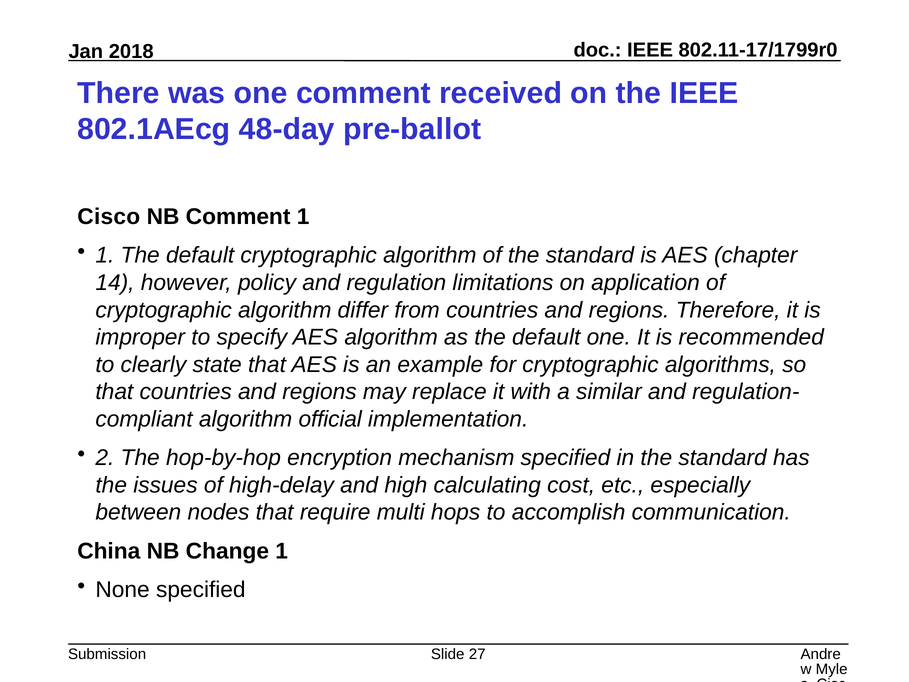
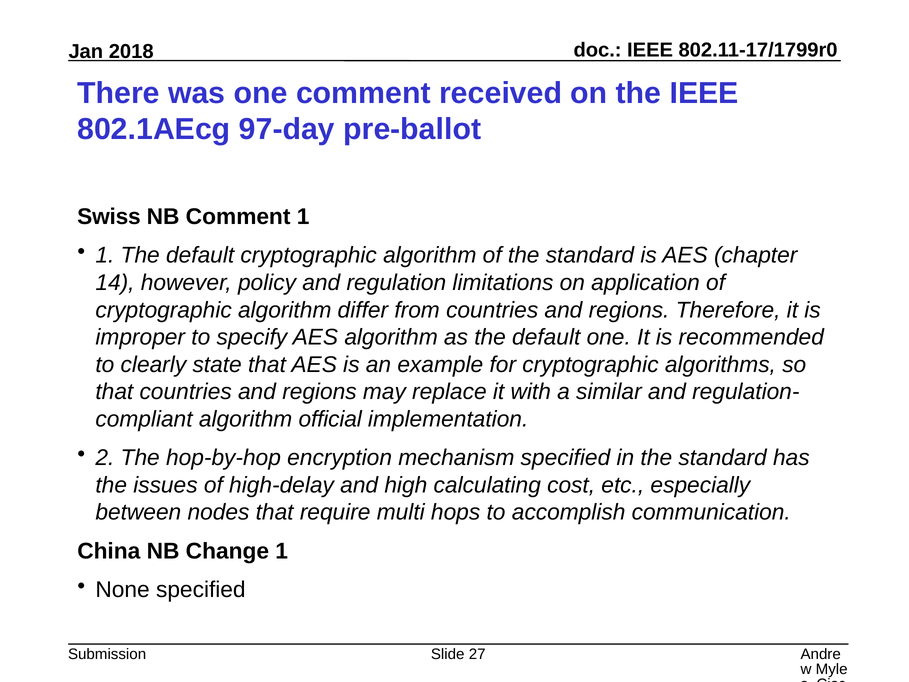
48-day: 48-day -> 97-day
Cisco: Cisco -> Swiss
